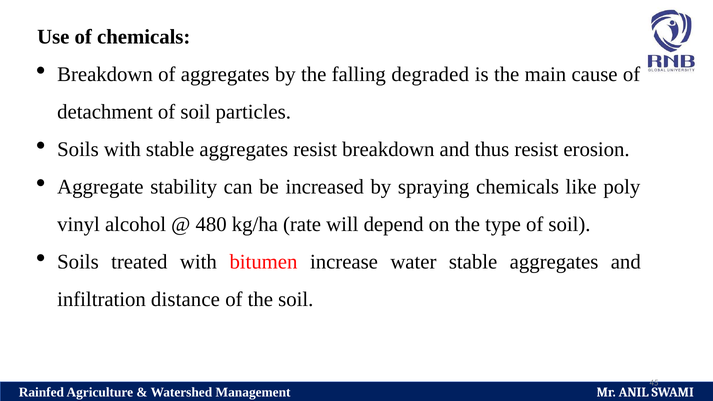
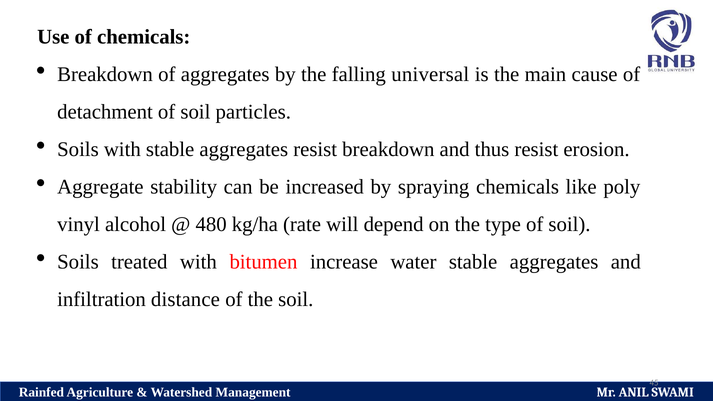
degraded: degraded -> universal
